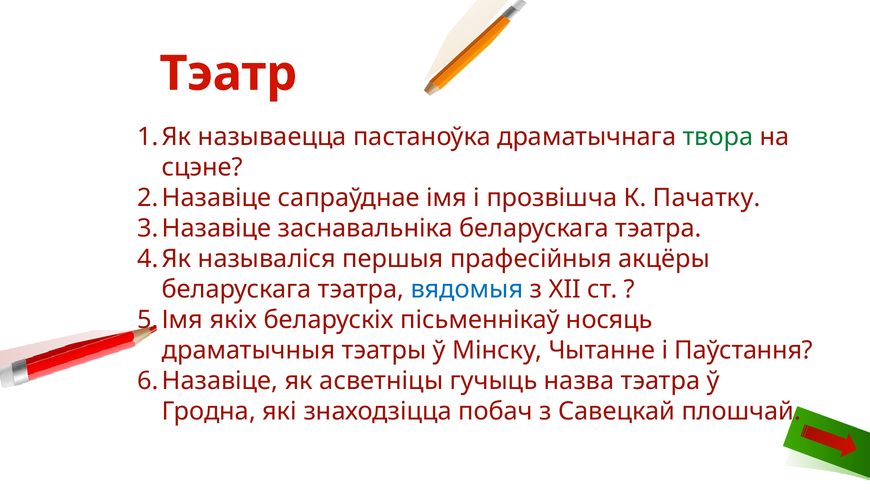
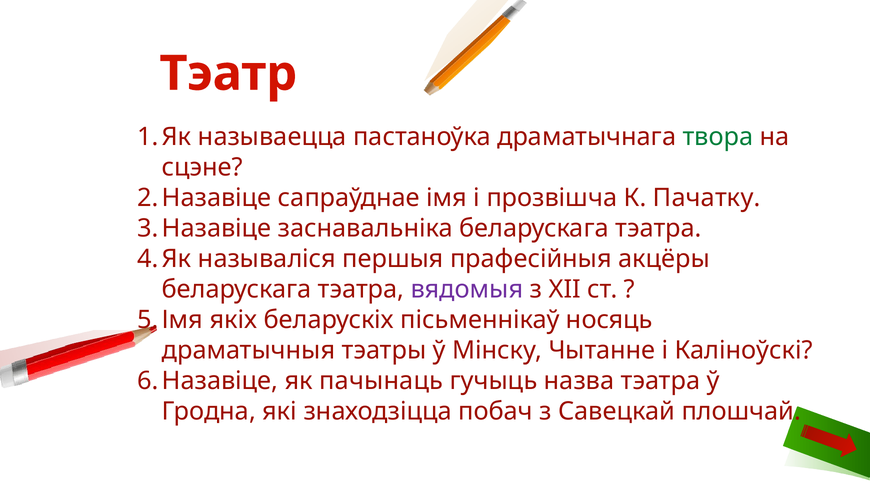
вядомыя colour: blue -> purple
Паўстання: Паўстання -> Каліноўскі
асветніцы: асветніцы -> пачынаць
